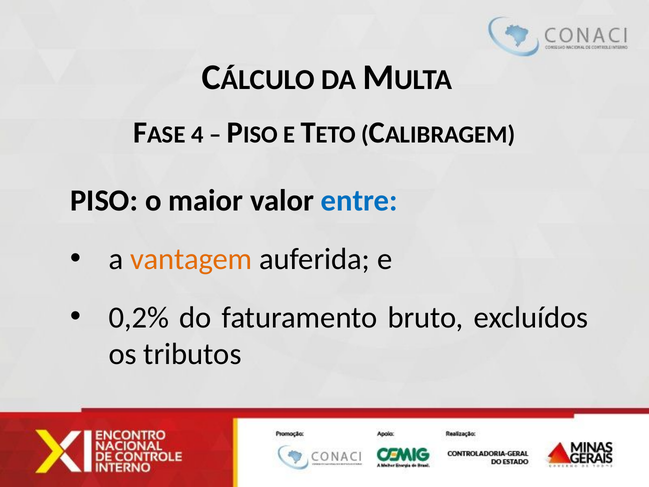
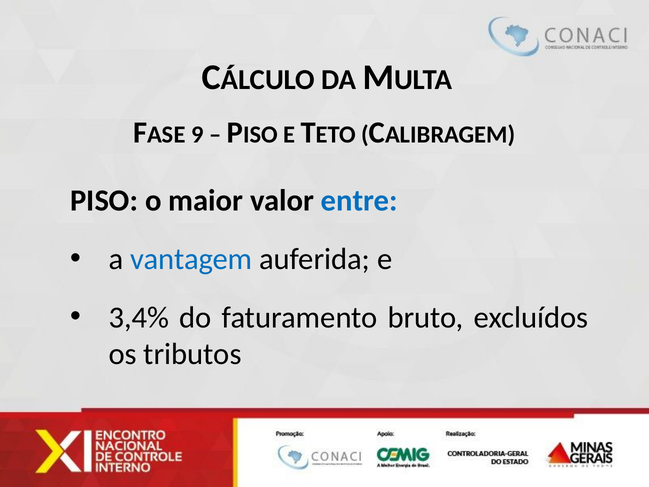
4: 4 -> 9
vantagem colour: orange -> blue
0,2%: 0,2% -> 3,4%
